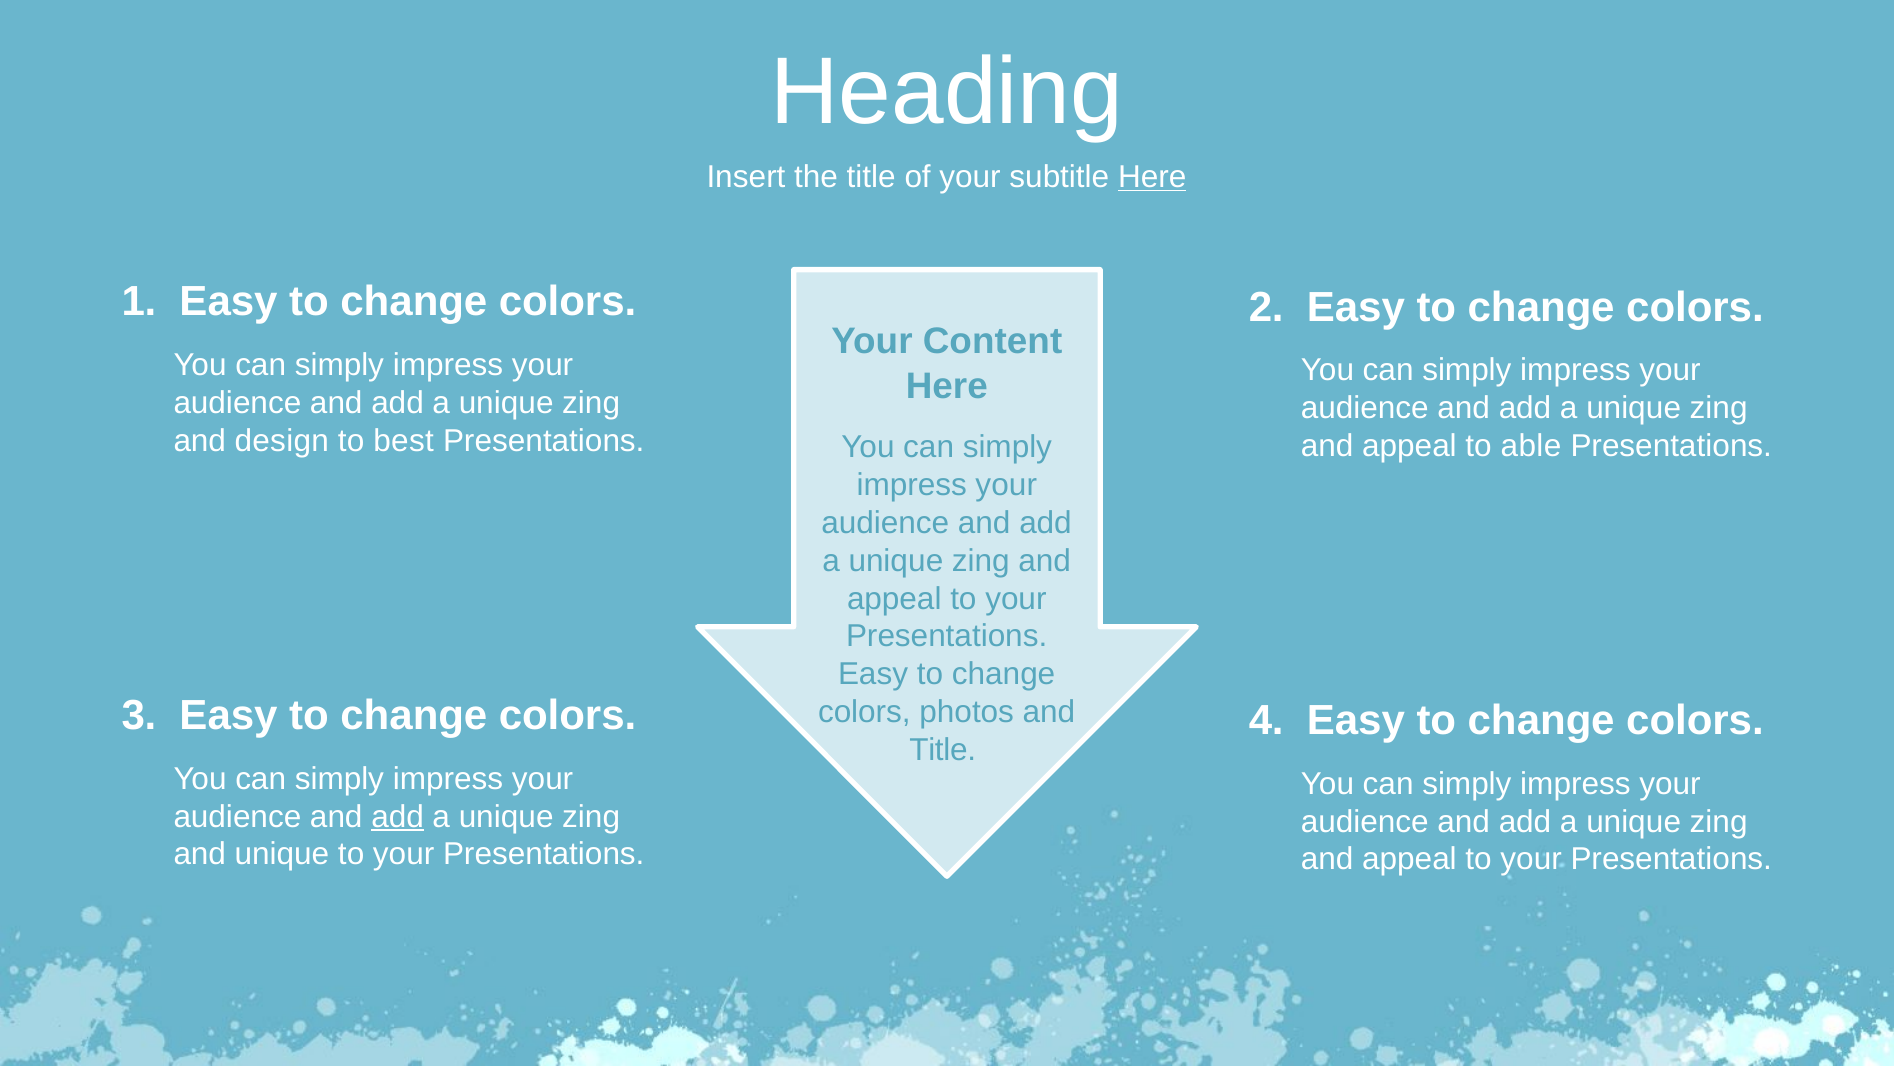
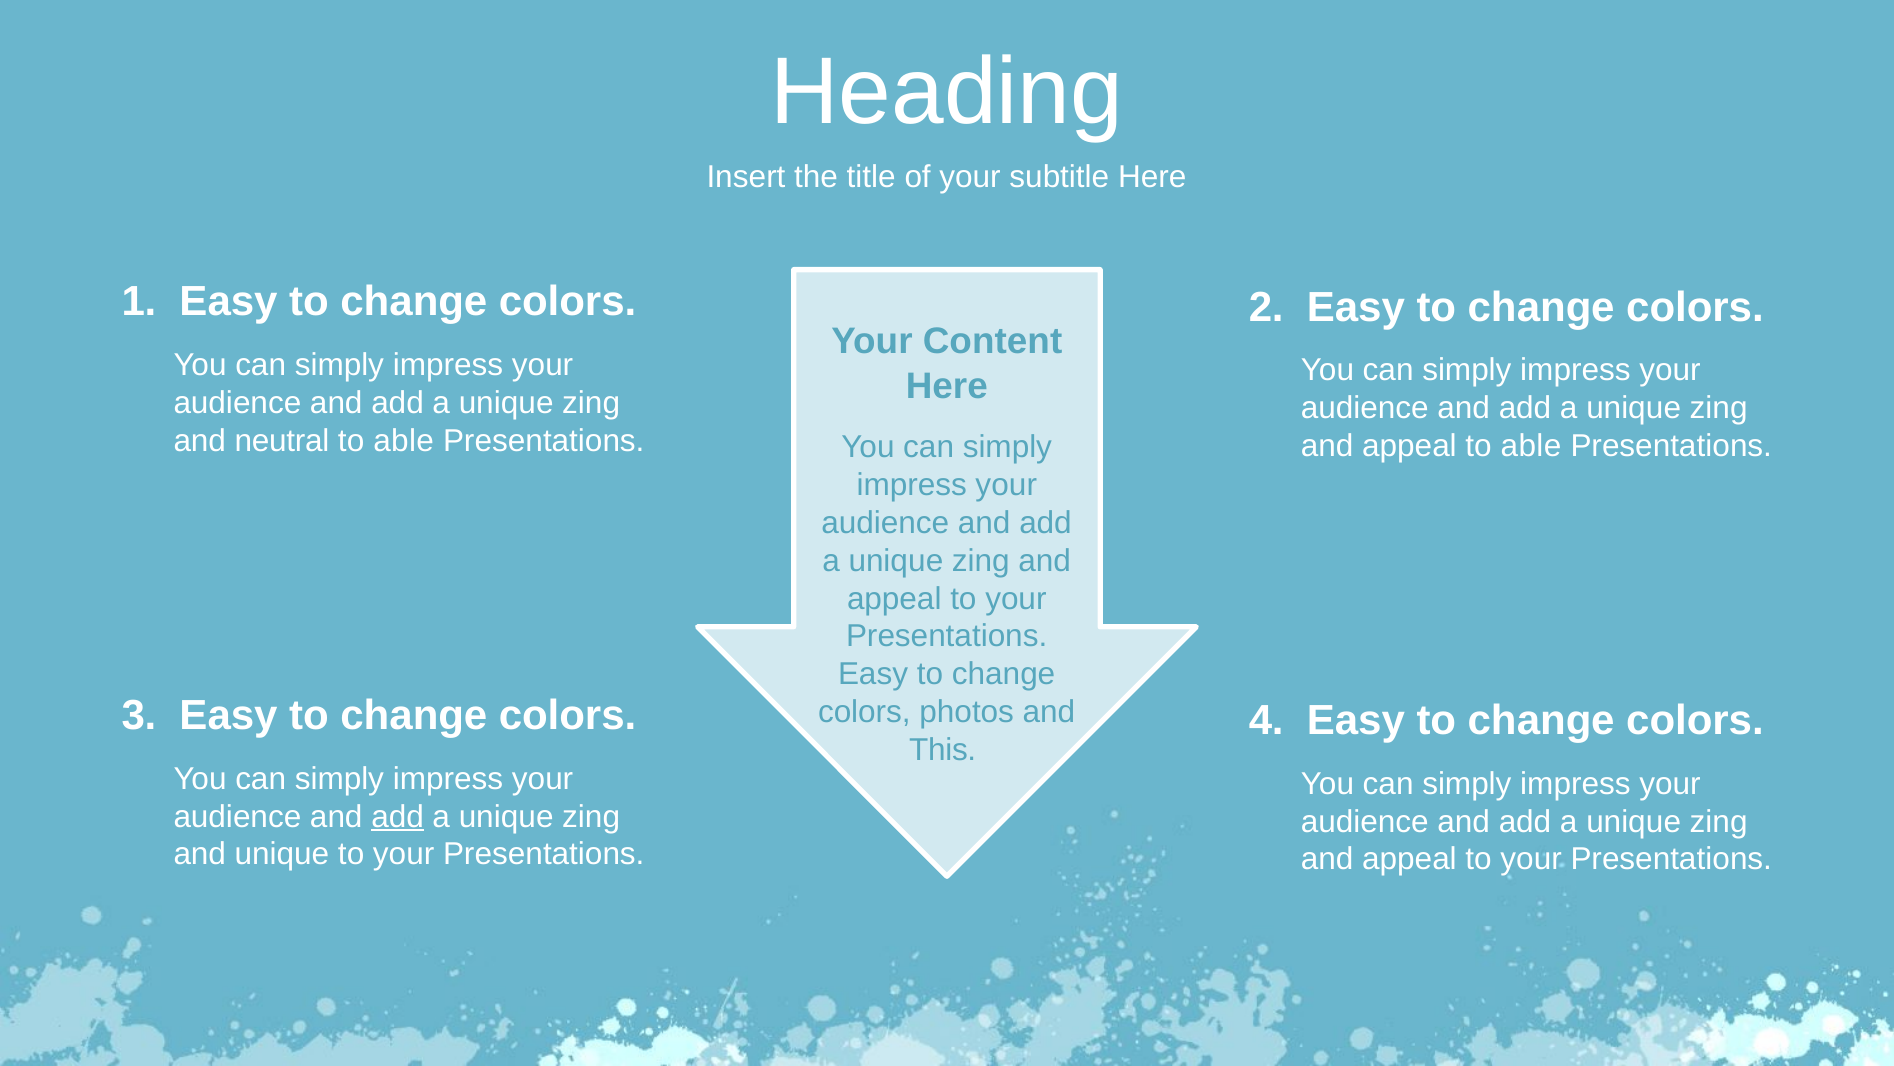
Here at (1152, 177) underline: present -> none
design: design -> neutral
best at (404, 441): best -> able
Title at (943, 750): Title -> This
